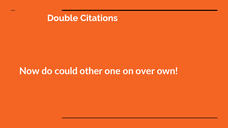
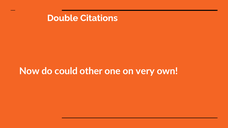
over: over -> very
